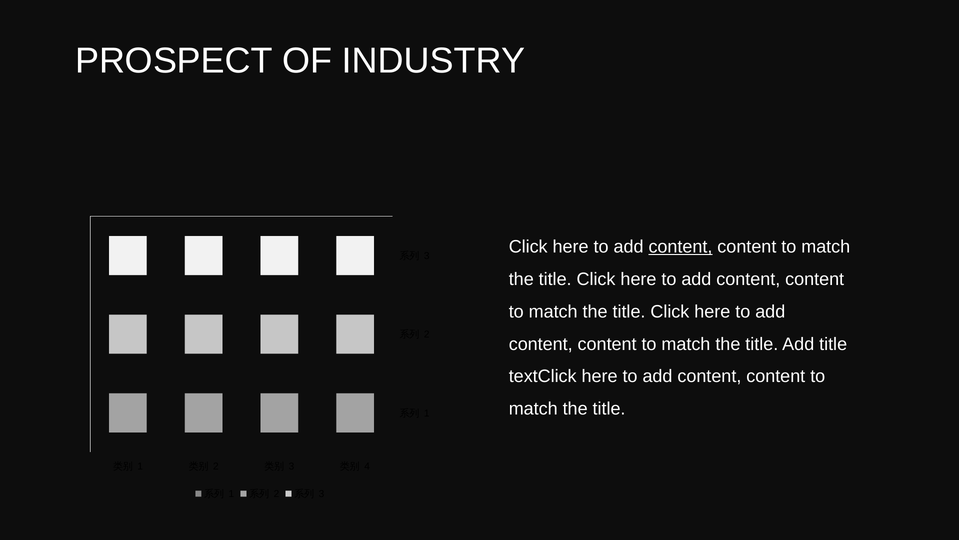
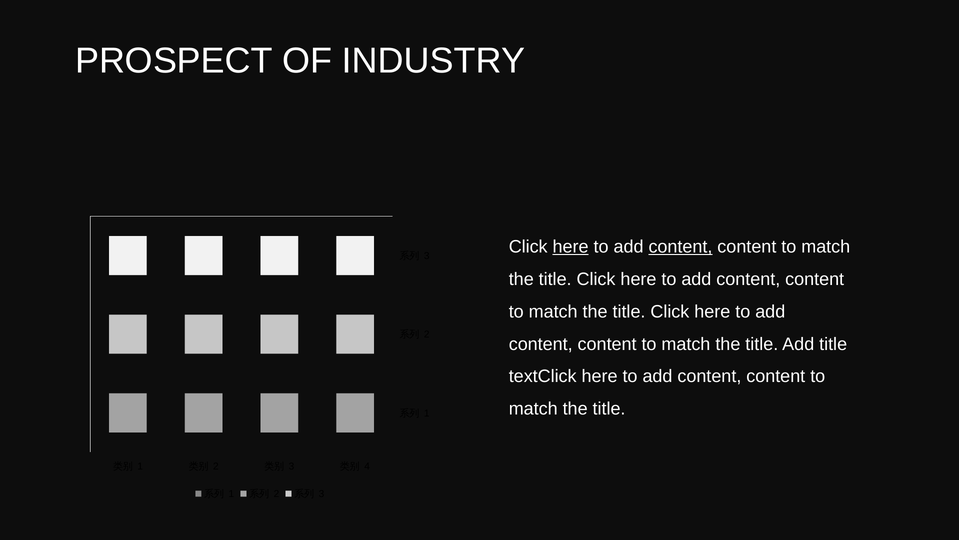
here at (571, 247) underline: none -> present
